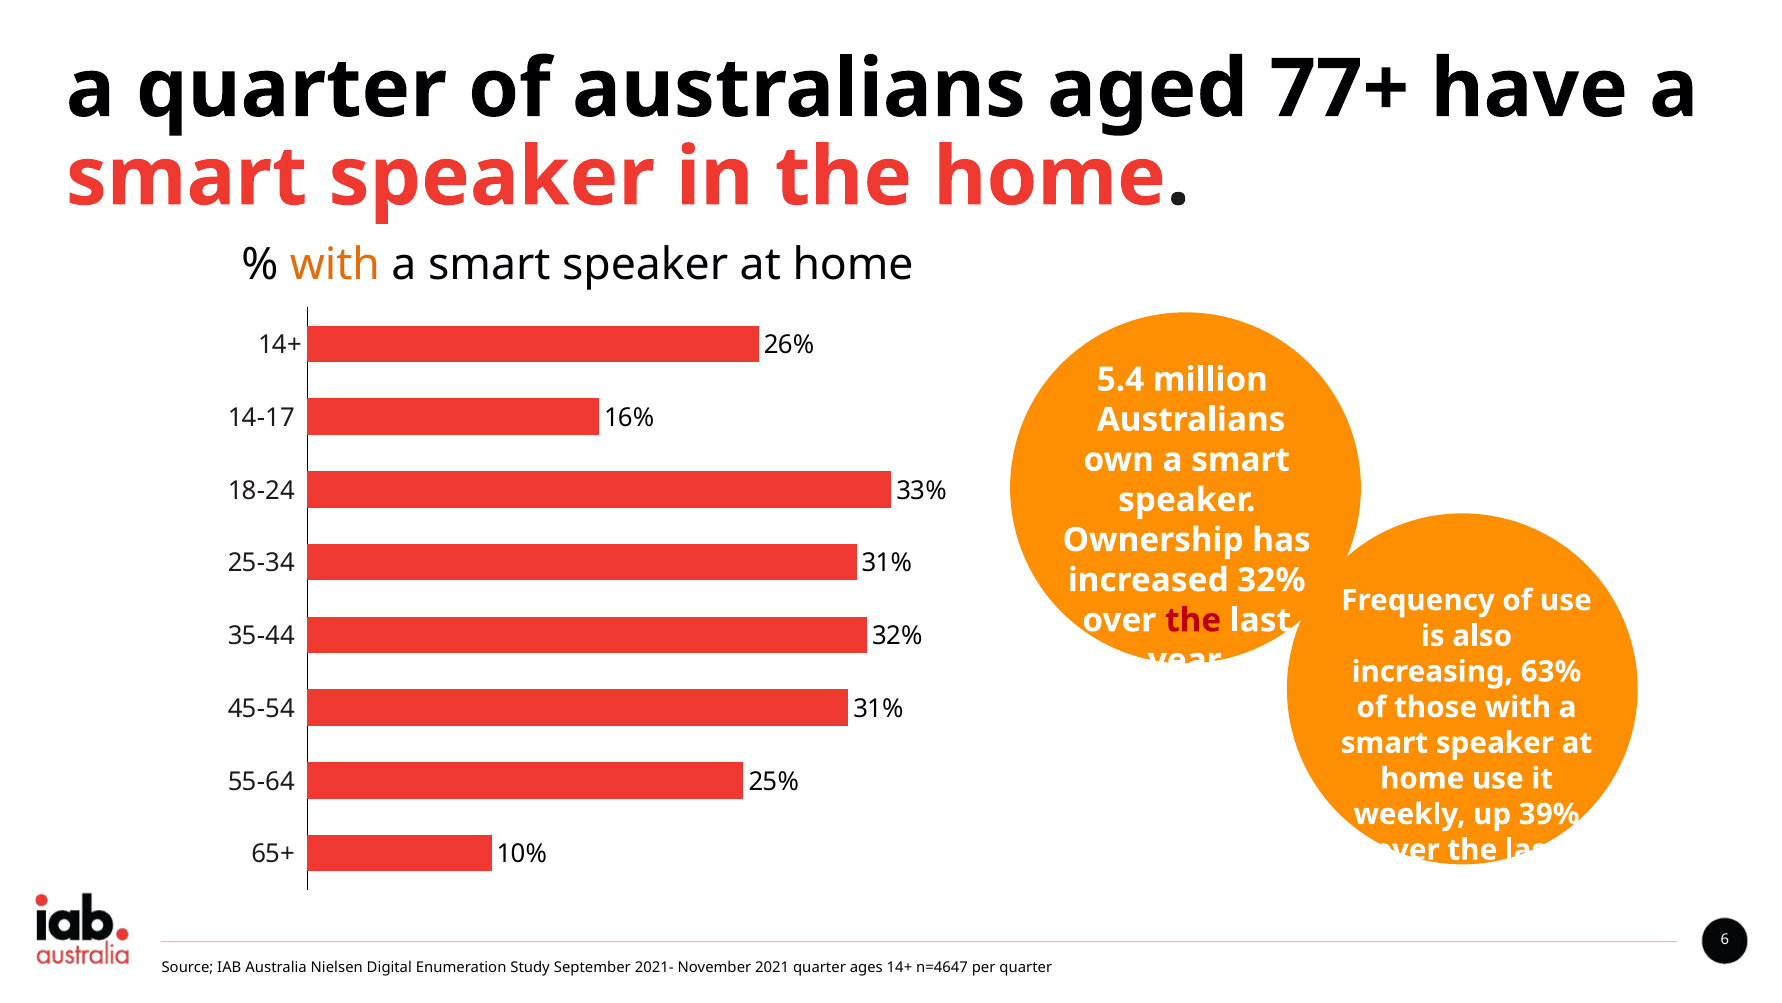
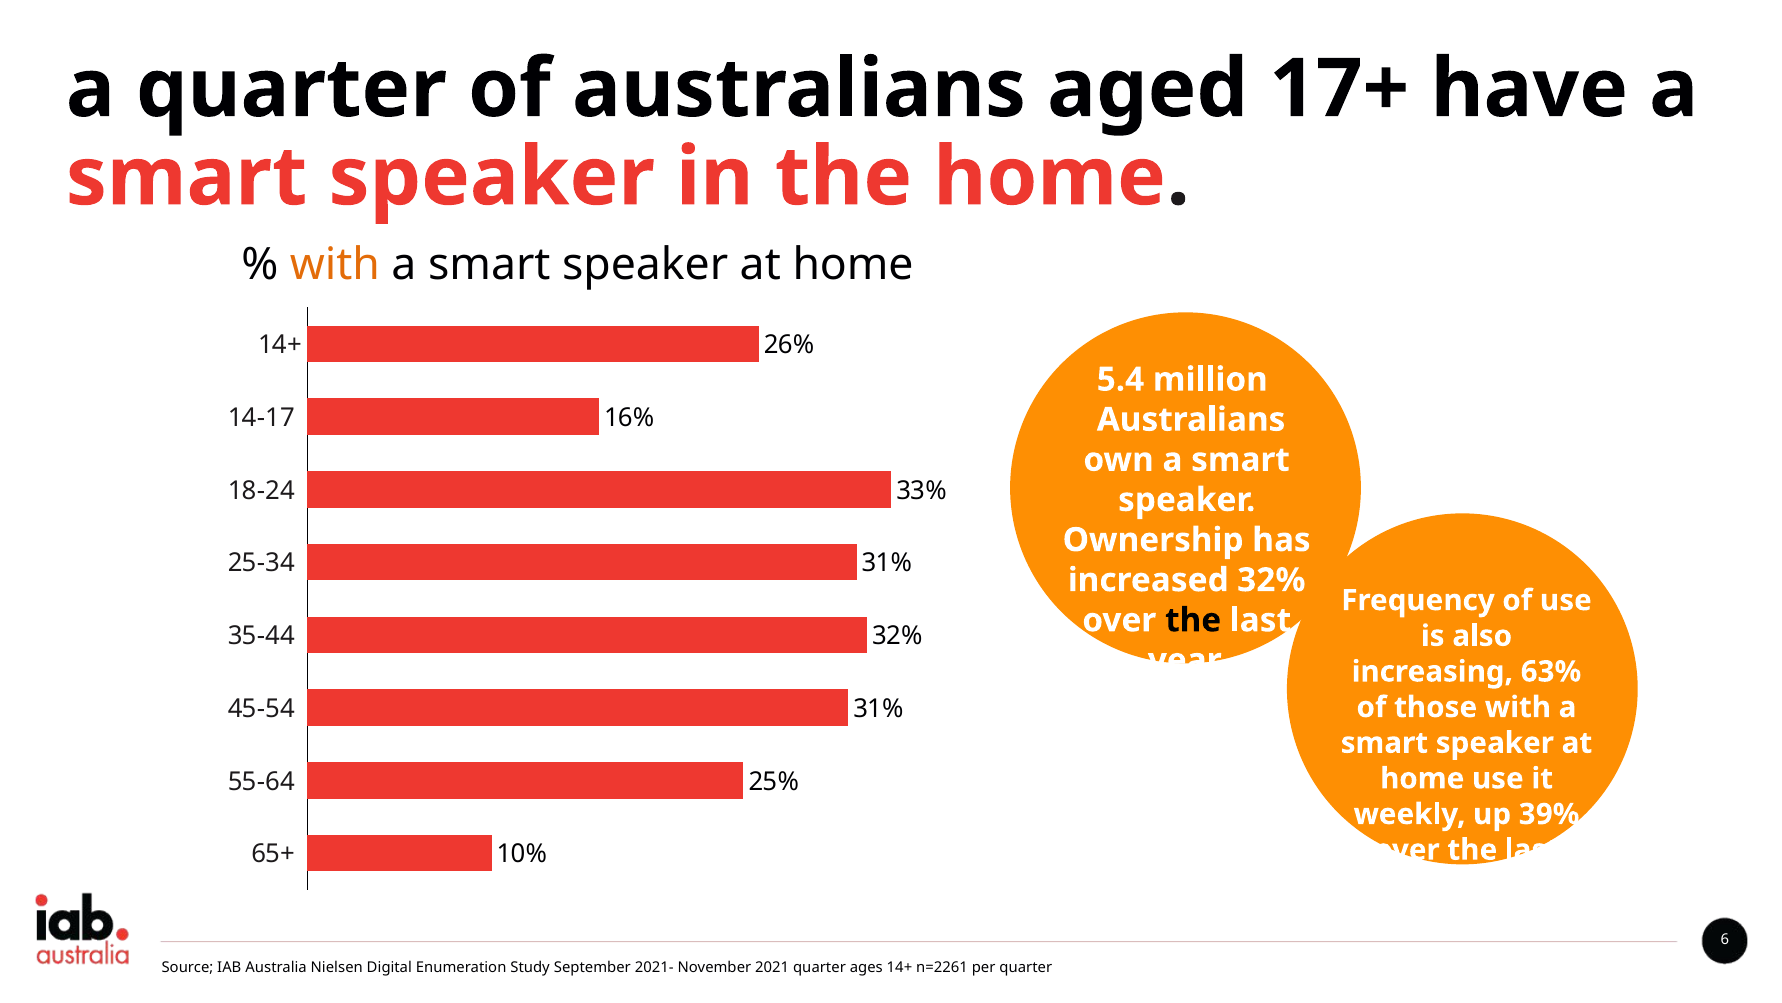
77+: 77+ -> 17+
the at (1193, 620) colour: red -> black
n=4647: n=4647 -> n=2261
